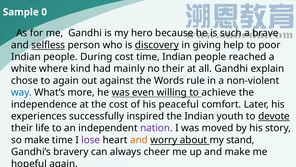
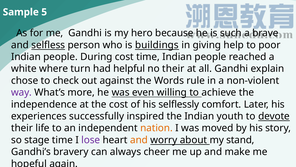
0: 0 -> 5
discovery: discovery -> buildings
kind: kind -> turn
mainly: mainly -> helpful
to again: again -> check
way colour: blue -> purple
peaceful: peaceful -> selflessly
nation colour: purple -> orange
so make: make -> stage
